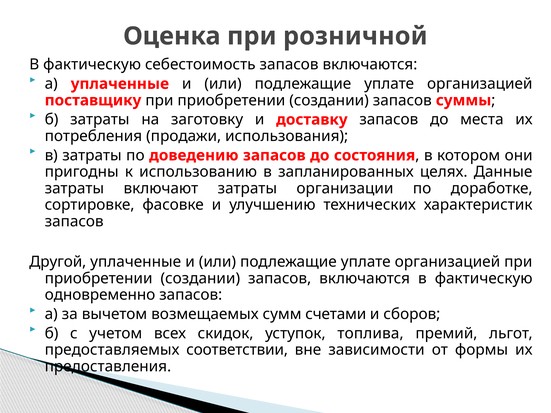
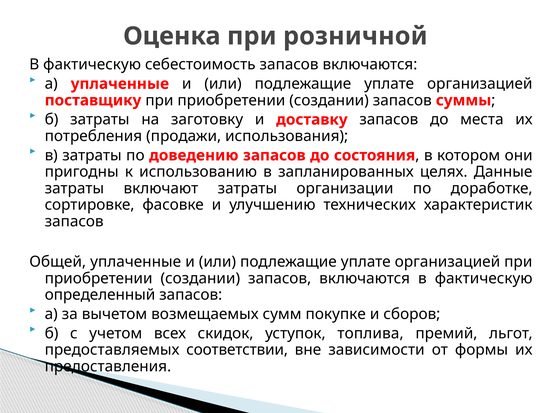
Другой: Другой -> Общей
одновременно: одновременно -> определенный
счетами: счетами -> покупке
